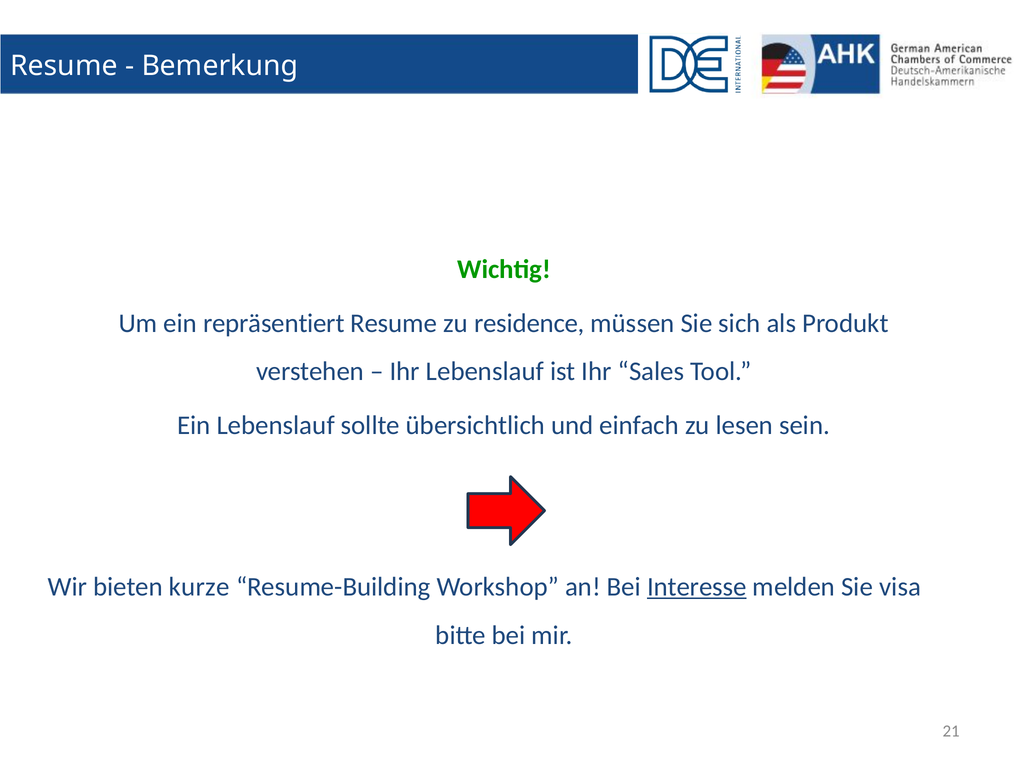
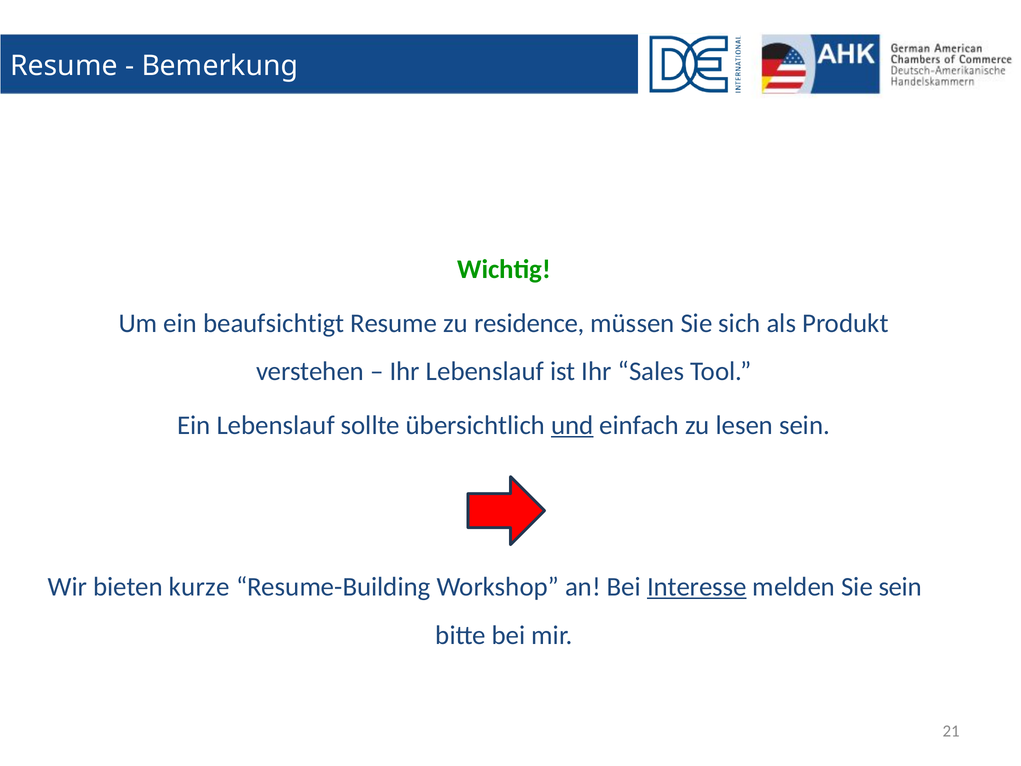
repräsentiert: repräsentiert -> beaufsichtigt
und underline: none -> present
Sie visa: visa -> sein
